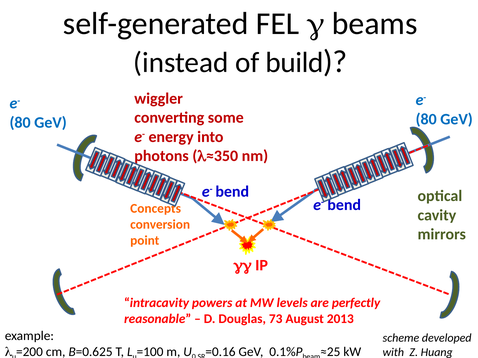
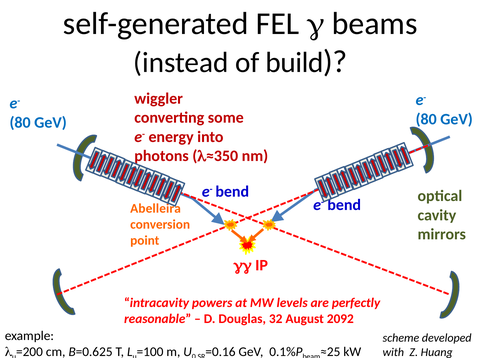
Concepts: Concepts -> Abelleira
73: 73 -> 32
2013: 2013 -> 2092
